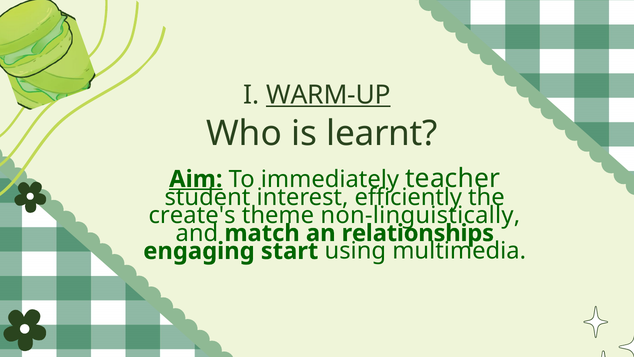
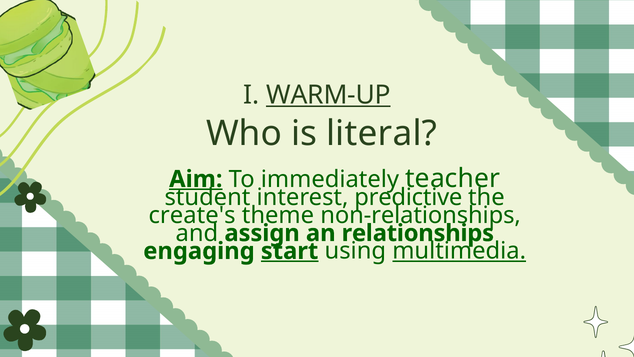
learnt: learnt -> literal
efficiently: efficiently -> predictive
non-linguistically: non-linguistically -> non-relationships
match: match -> assign
start underline: none -> present
multimedia underline: none -> present
